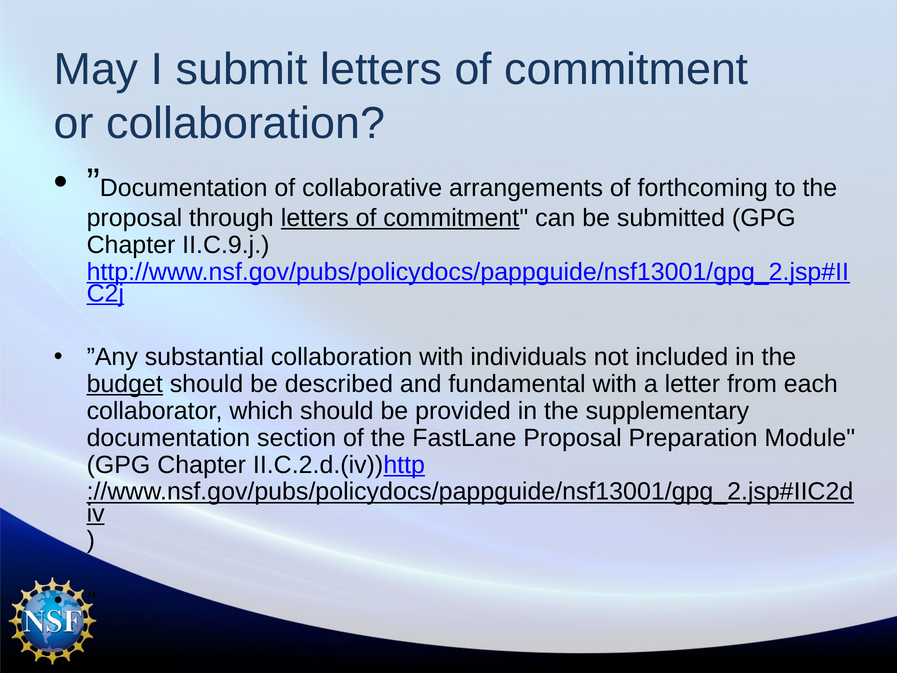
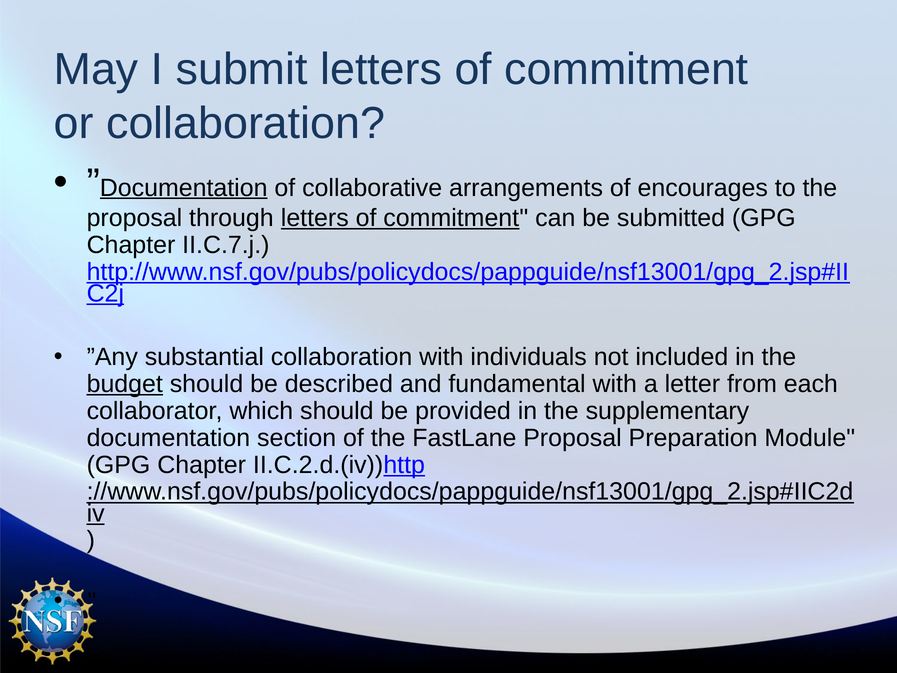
Documentation at (184, 188) underline: none -> present
forthcoming: forthcoming -> encourages
II.C.9.j: II.C.9.j -> II.C.7.j
